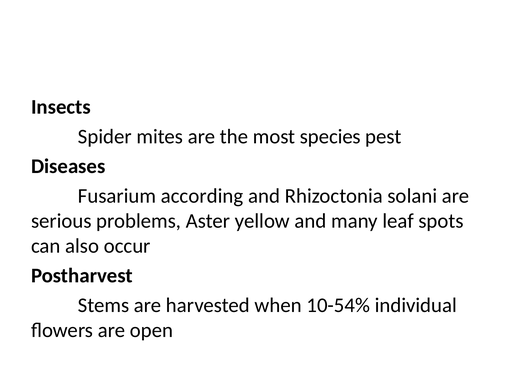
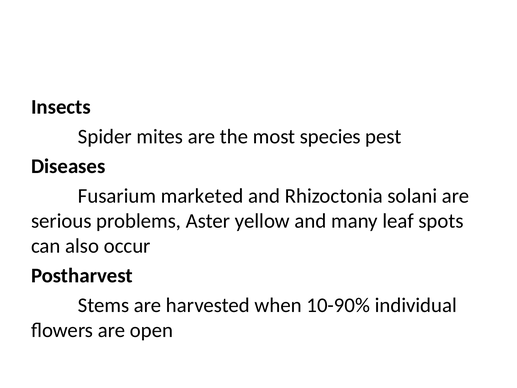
according: according -> marketed
10-54%: 10-54% -> 10-90%
